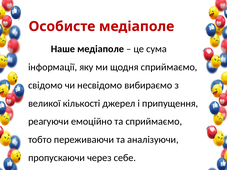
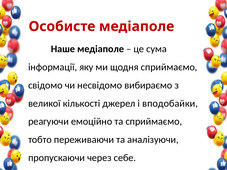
припущення: припущення -> вподобайки
